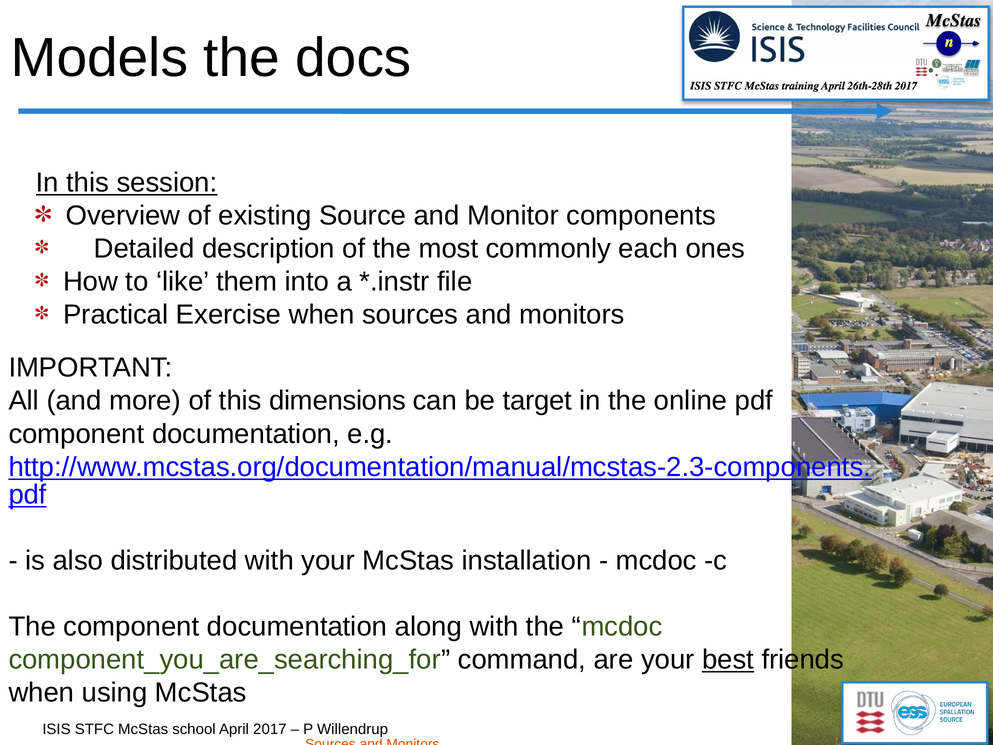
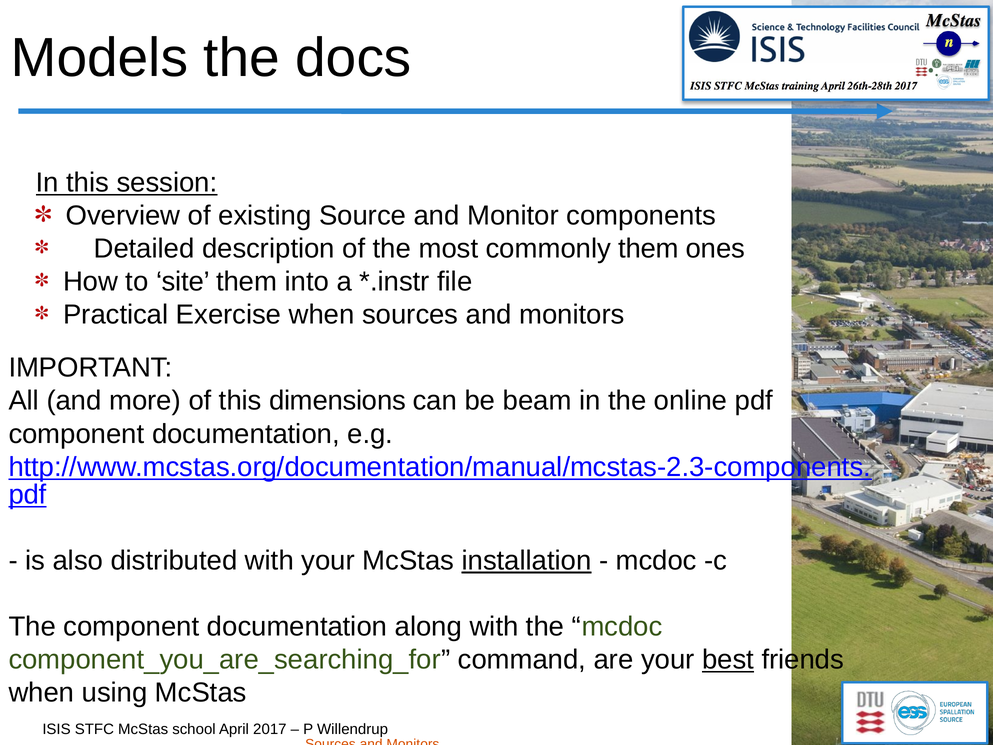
commonly each: each -> them
like: like -> site
target: target -> beam
installation underline: none -> present
